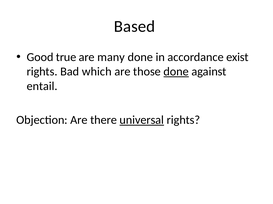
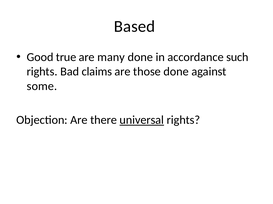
exist: exist -> such
which: which -> claims
done at (176, 72) underline: present -> none
entail: entail -> some
